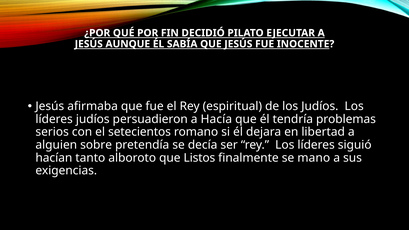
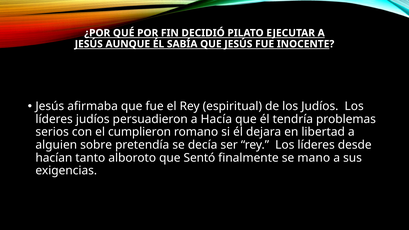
setecientos: setecientos -> cumplieron
siguió: siguió -> desde
Listos: Listos -> Sentó
